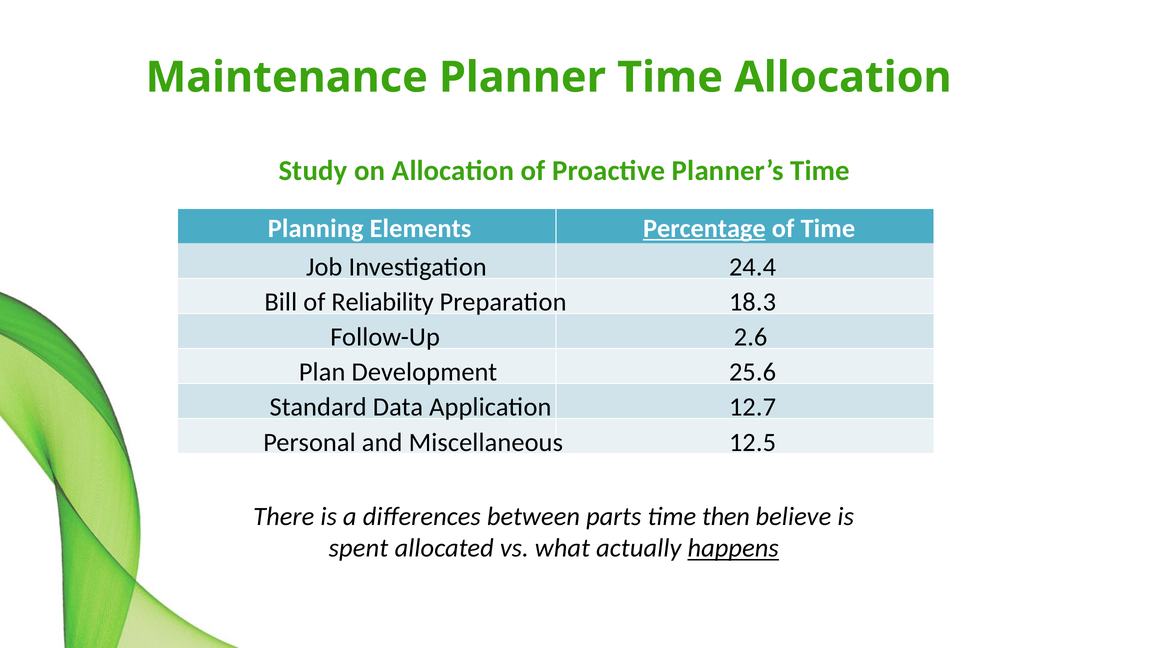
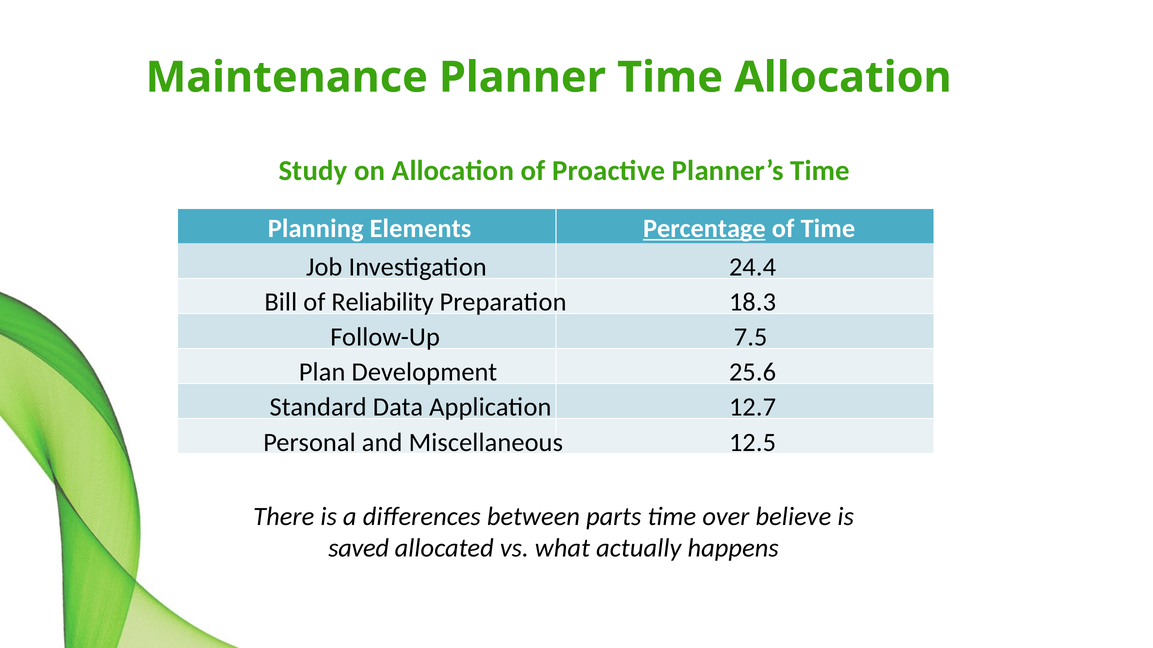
2.6: 2.6 -> 7.5
then: then -> over
spent: spent -> saved
happens underline: present -> none
